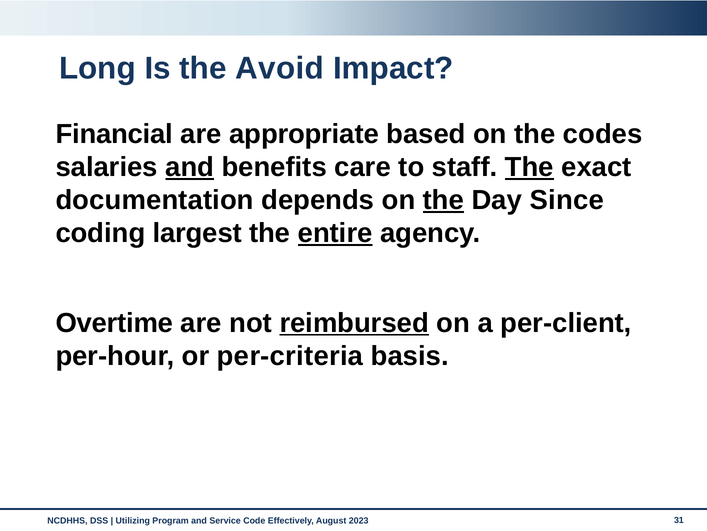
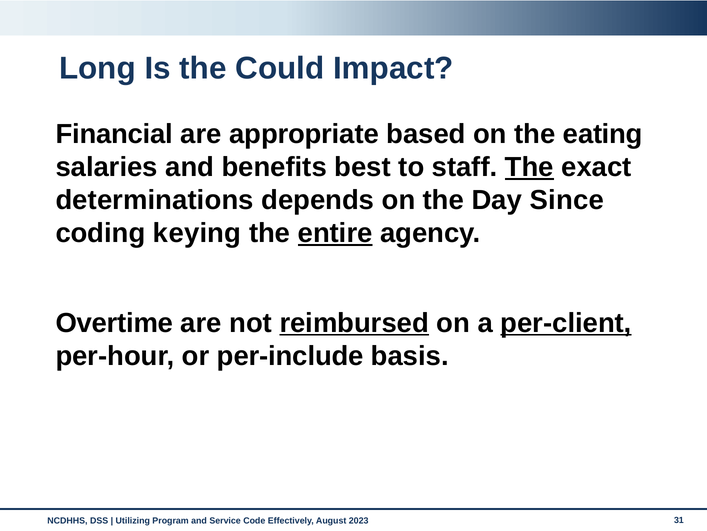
Avoid: Avoid -> Could
codes: codes -> eating
and at (190, 167) underline: present -> none
care: care -> best
documentation: documentation -> determinations
the at (443, 200) underline: present -> none
largest: largest -> keying
per-client underline: none -> present
per-criteria: per-criteria -> per-include
